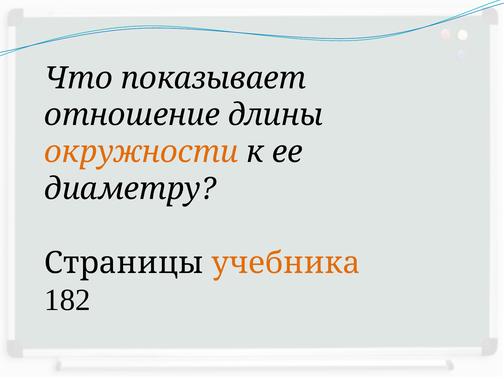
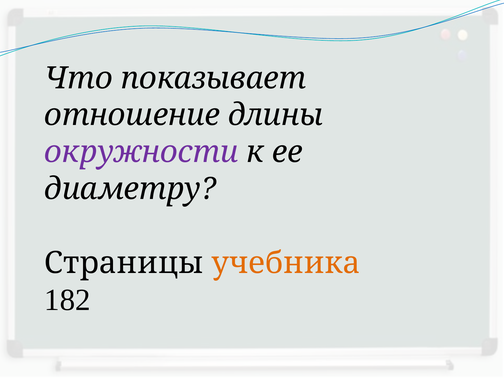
окружности colour: orange -> purple
